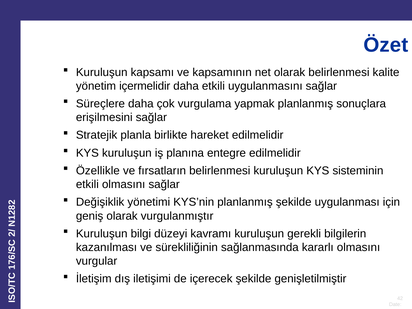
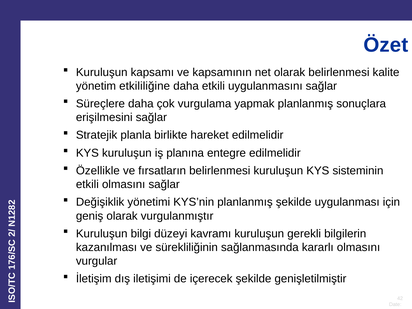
içermelidir: içermelidir -> etkililiğine
